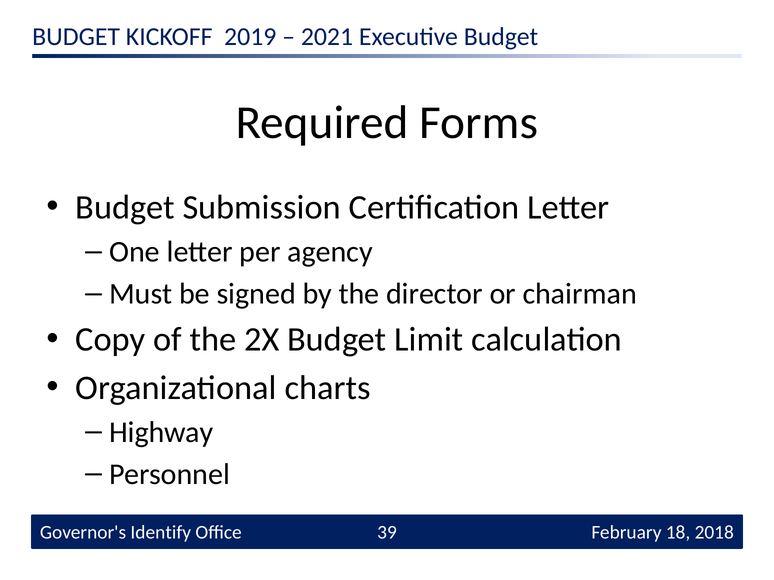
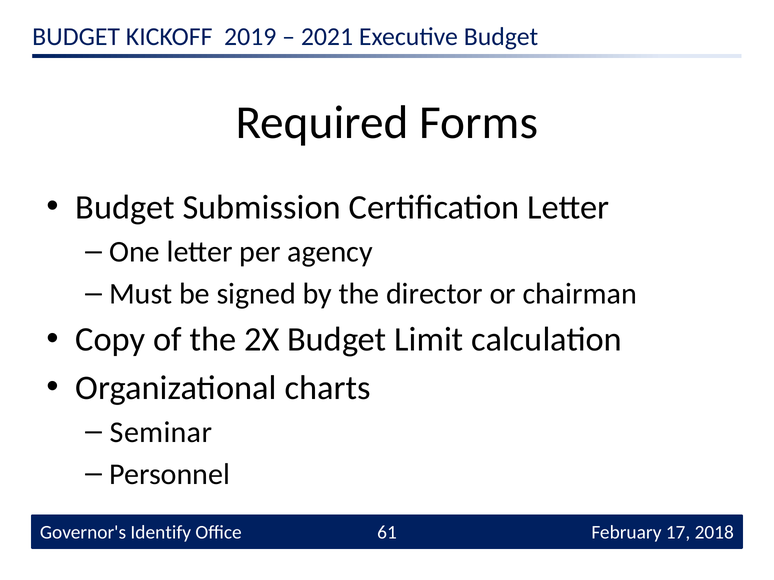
Highway: Highway -> Seminar
39: 39 -> 61
18: 18 -> 17
